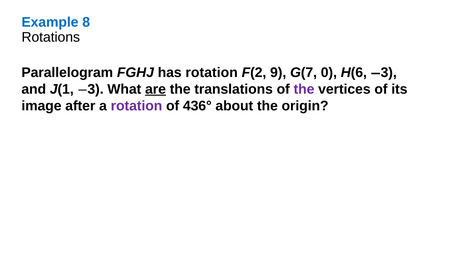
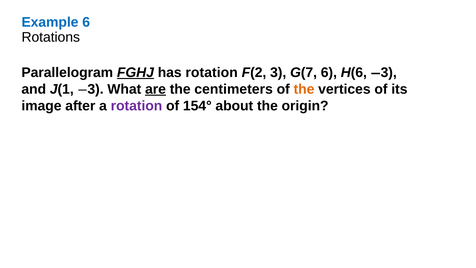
Example 8: 8 -> 6
FGHJ underline: none -> present
F(2 9: 9 -> 3
G(7 0: 0 -> 6
translations: translations -> centimeters
the at (304, 89) colour: purple -> orange
436°: 436° -> 154°
